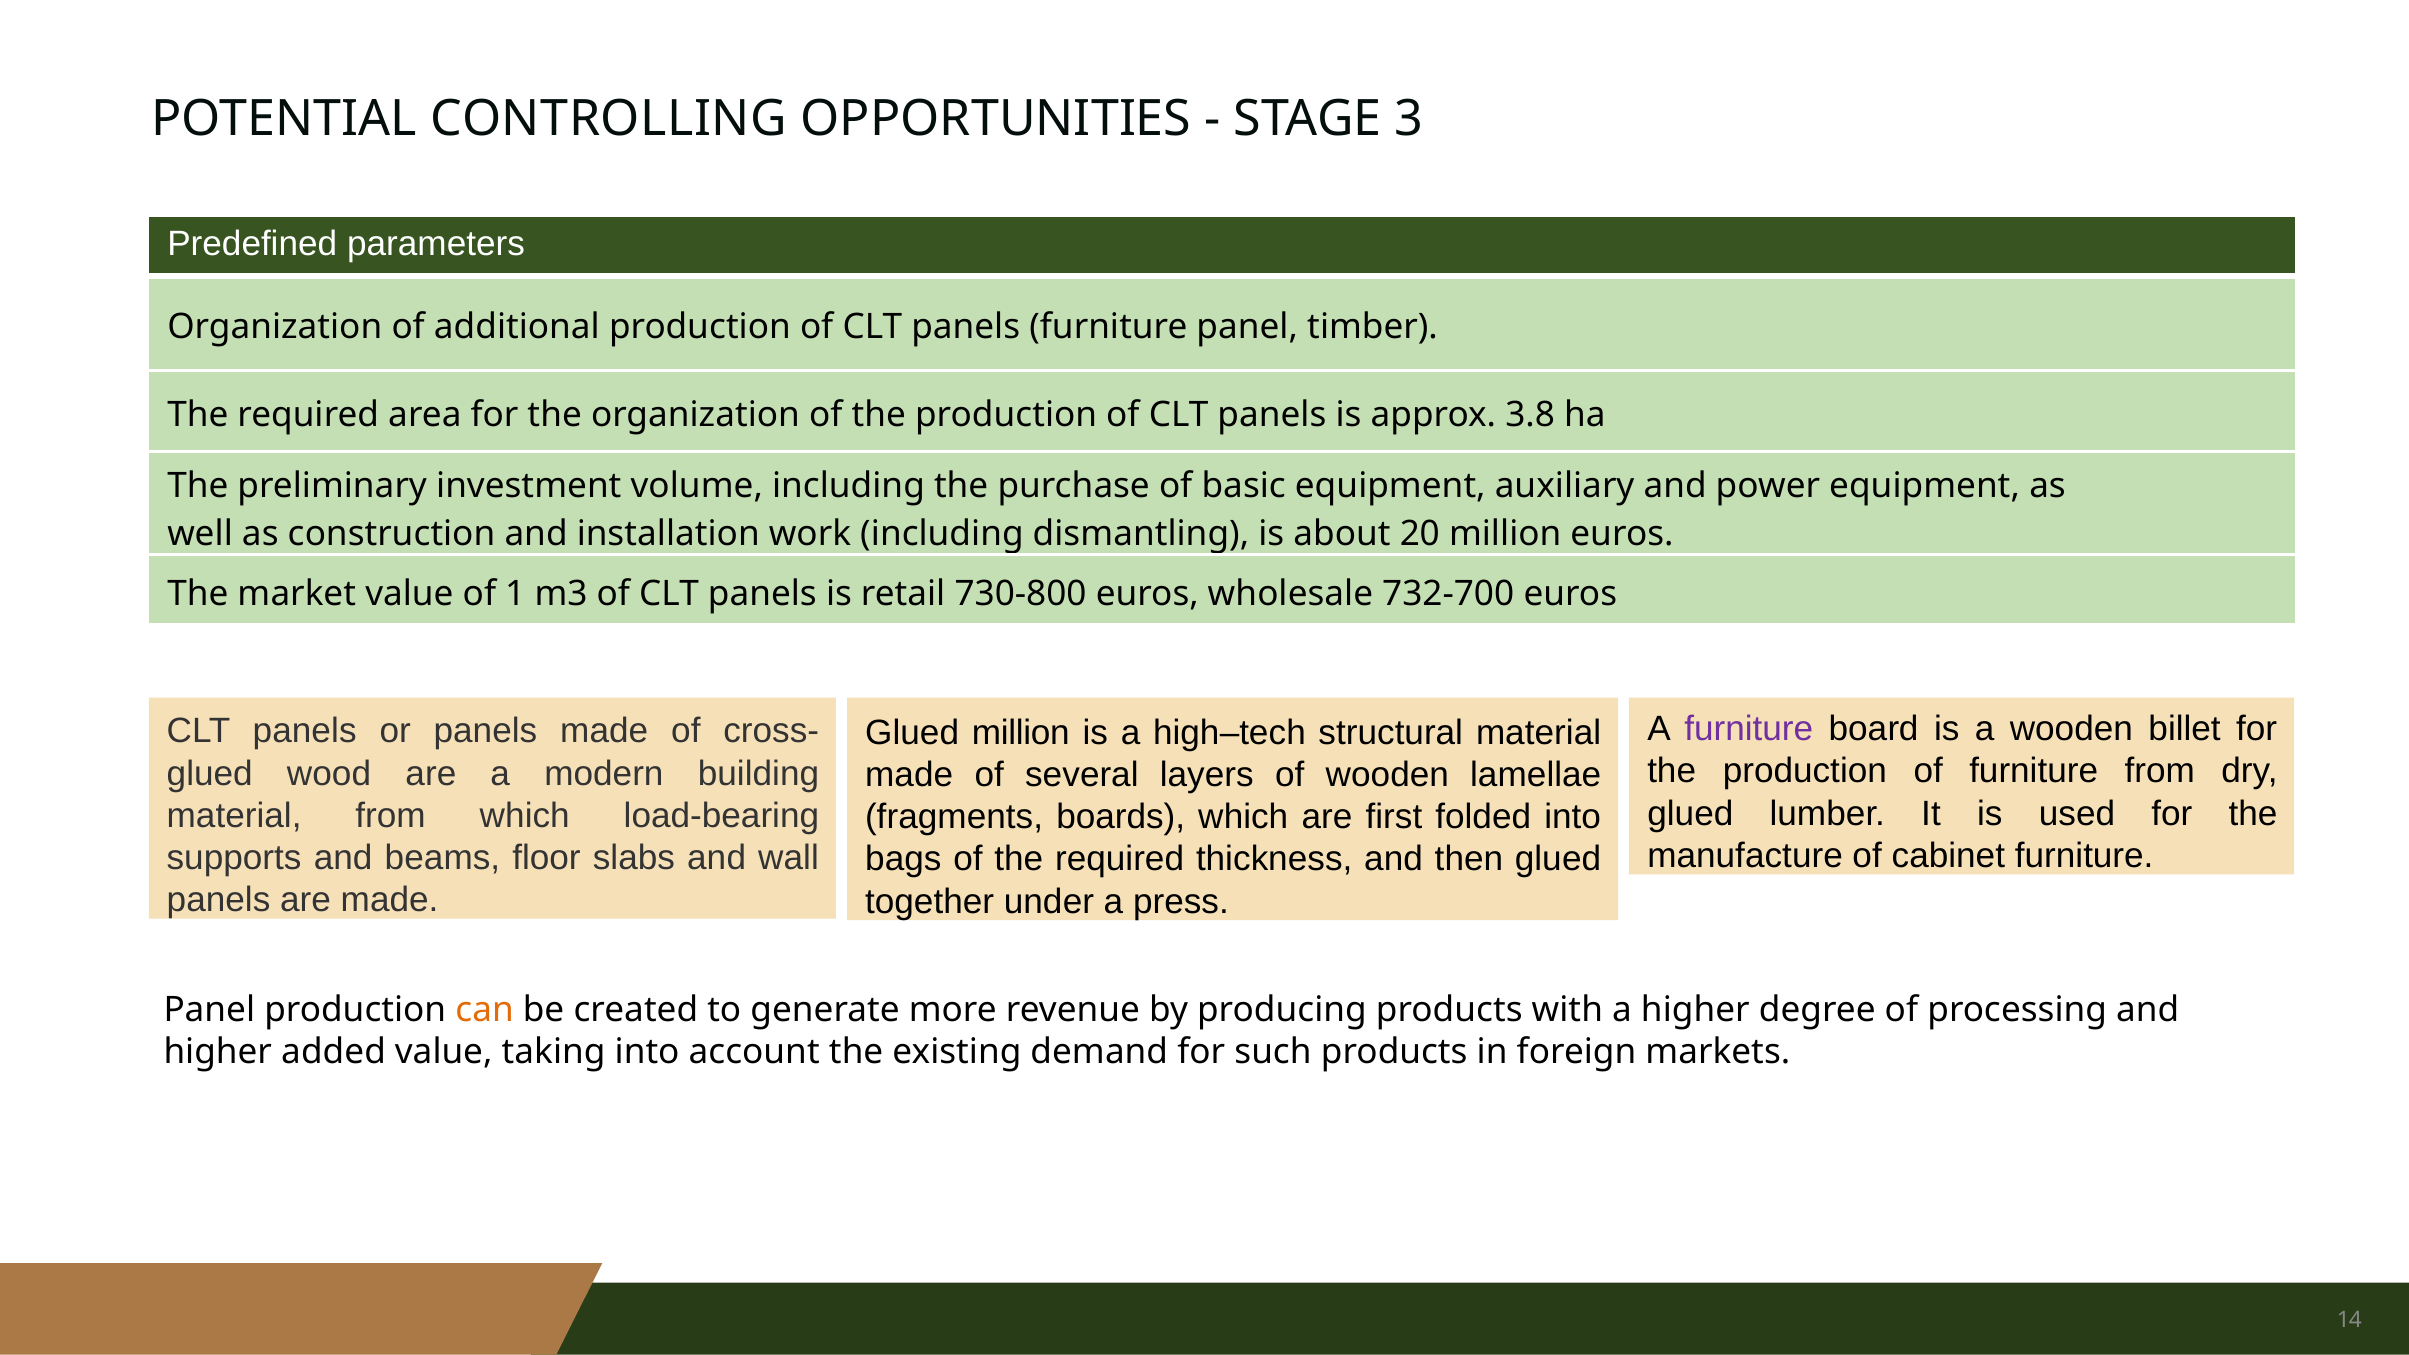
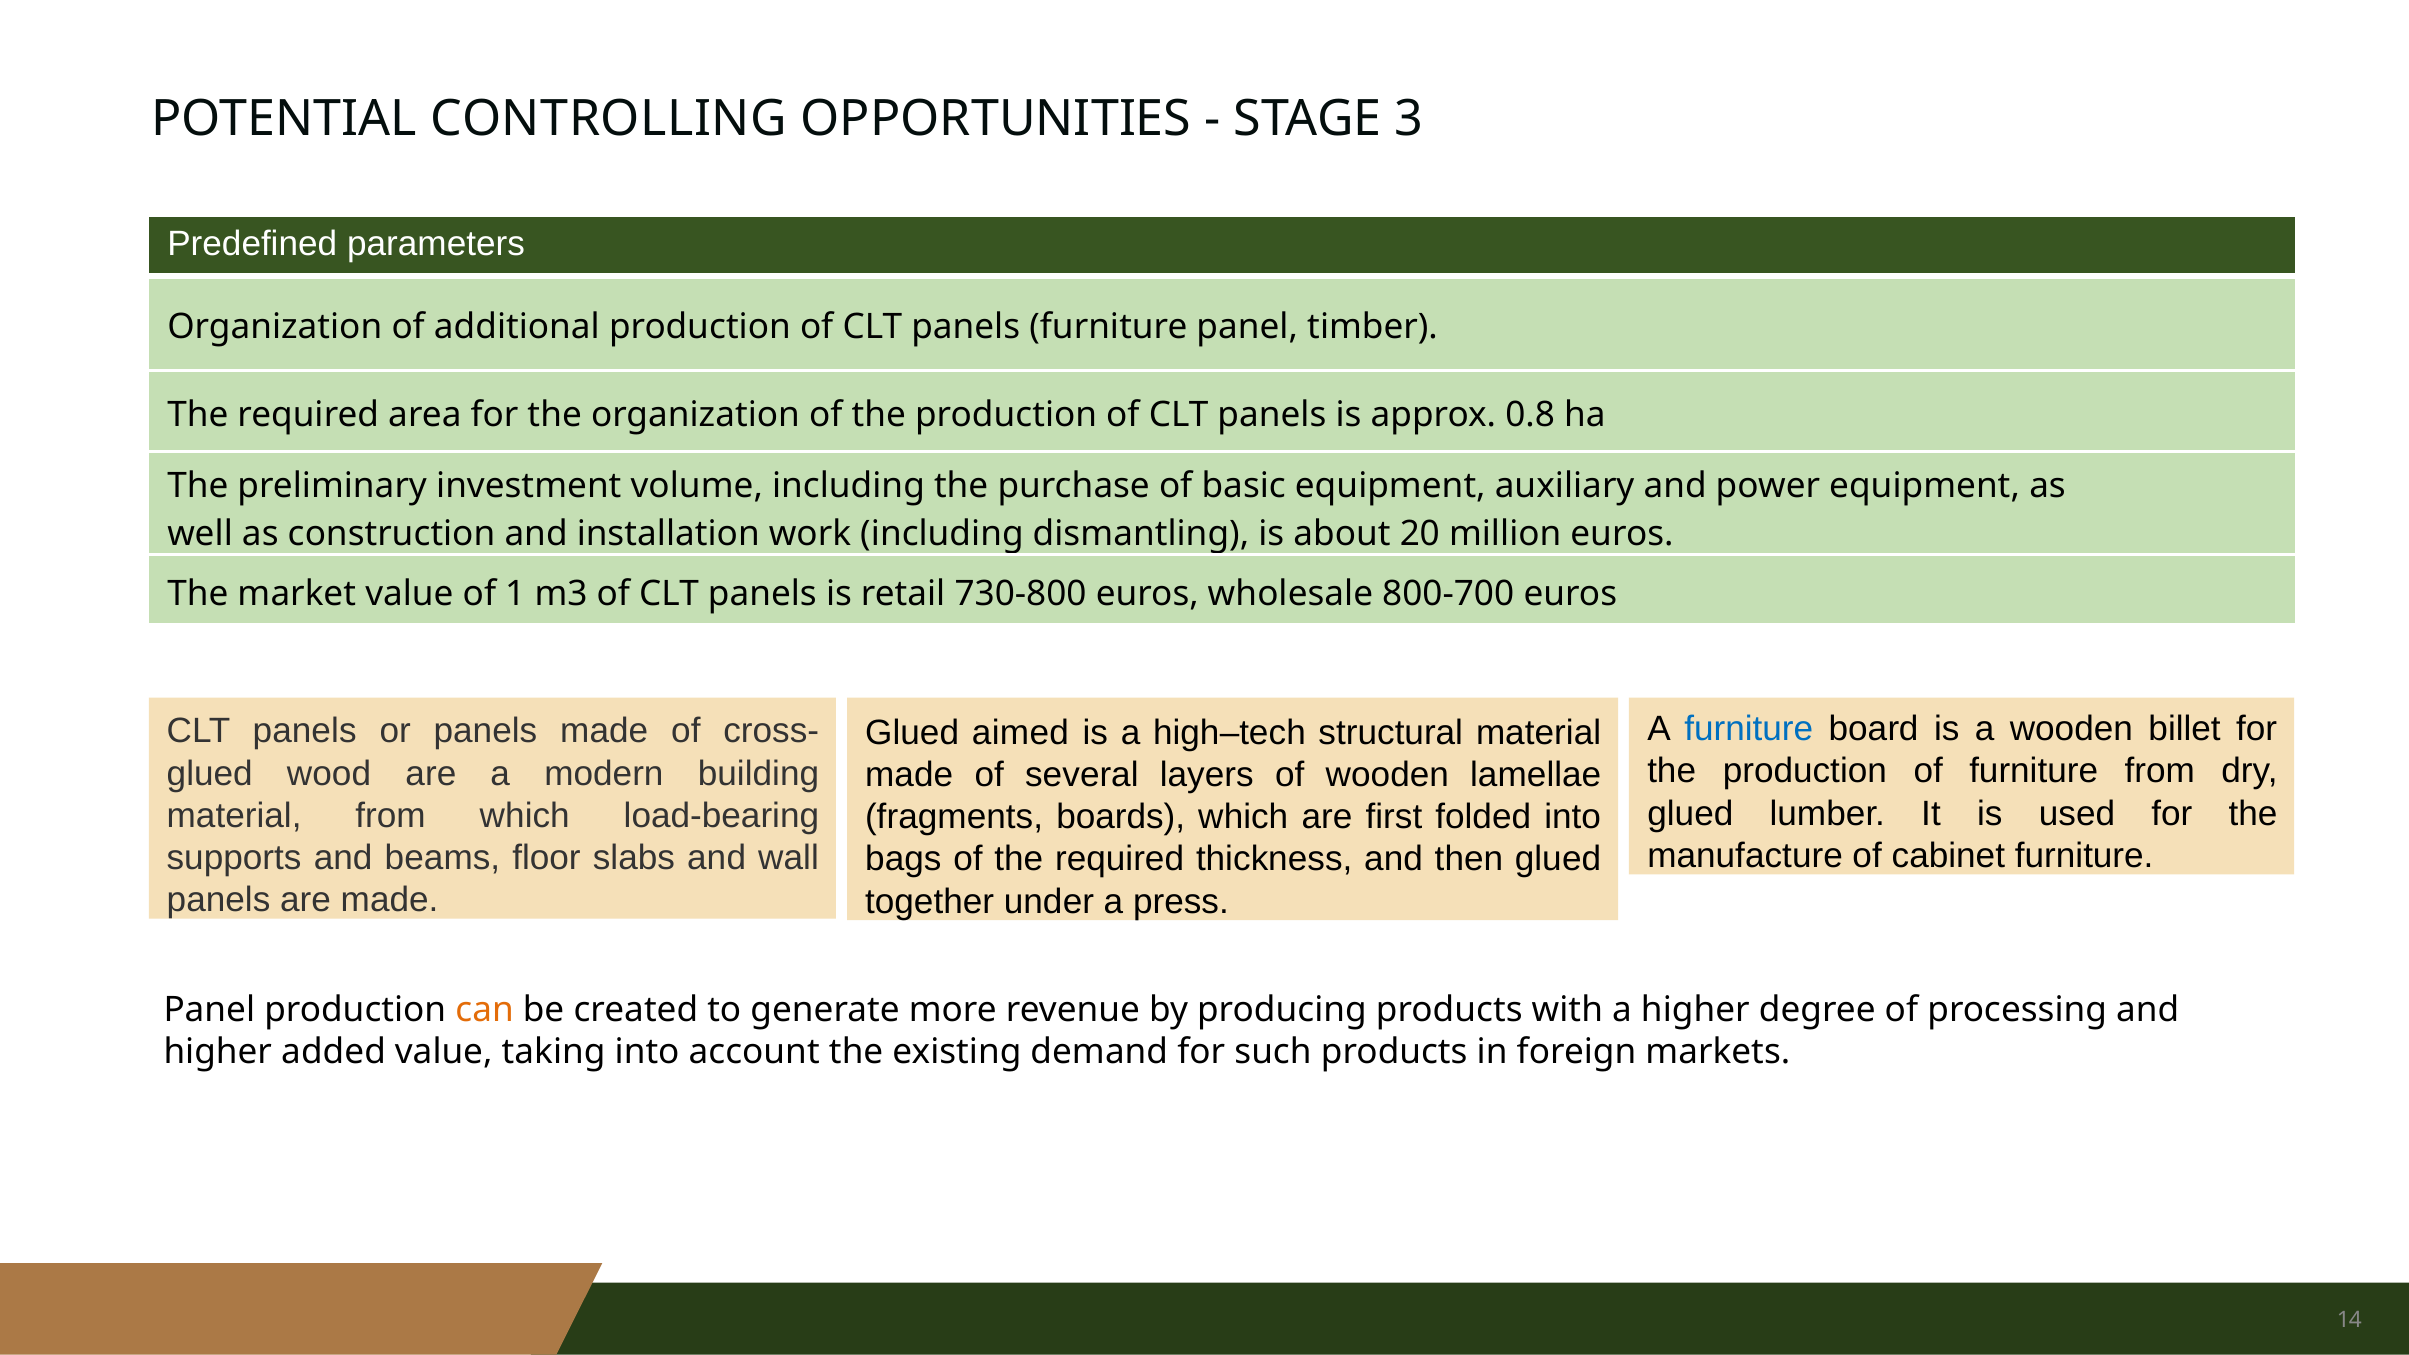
3.8: 3.8 -> 0.8
732-700: 732-700 -> 800-700
furniture at (1749, 729) colour: purple -> blue
Glued million: million -> aimed
